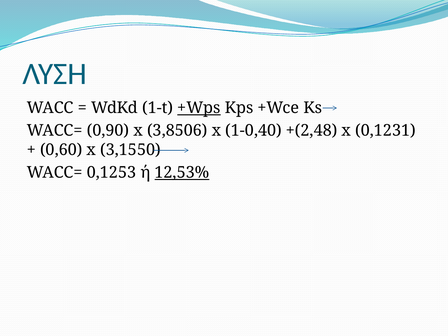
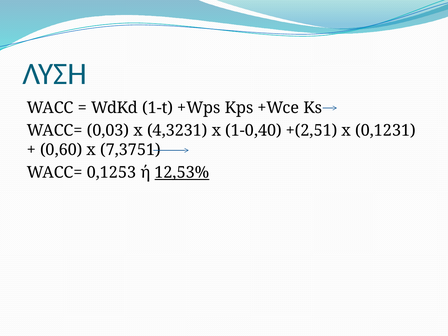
+Wps underline: present -> none
0,90: 0,90 -> 0,03
3,8506: 3,8506 -> 4,3231
+(2,48: +(2,48 -> +(2,51
3,1550: 3,1550 -> 7,3751
